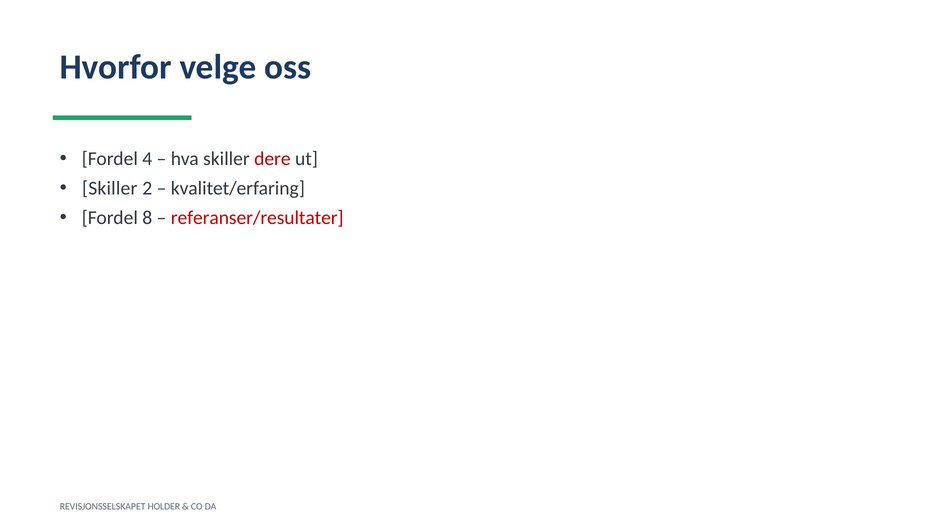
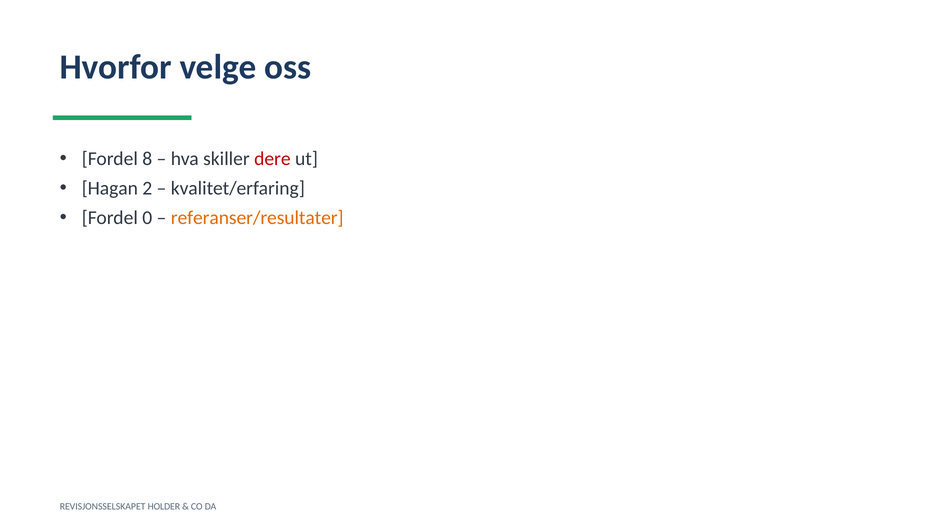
4: 4 -> 8
Skiller at (110, 188): Skiller -> Hagan
8: 8 -> 0
referanser/resultater colour: red -> orange
